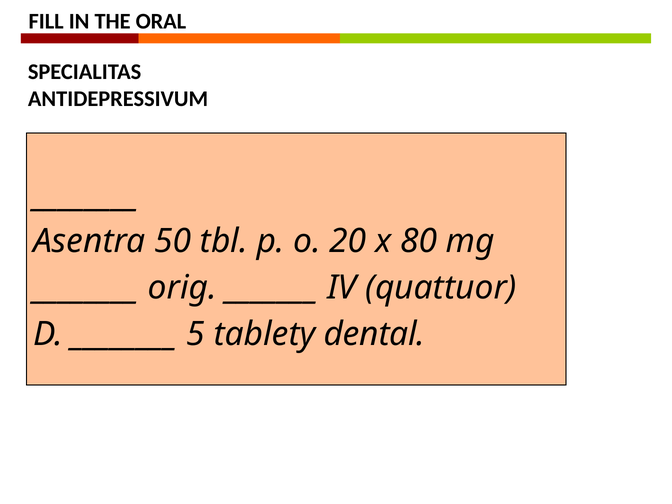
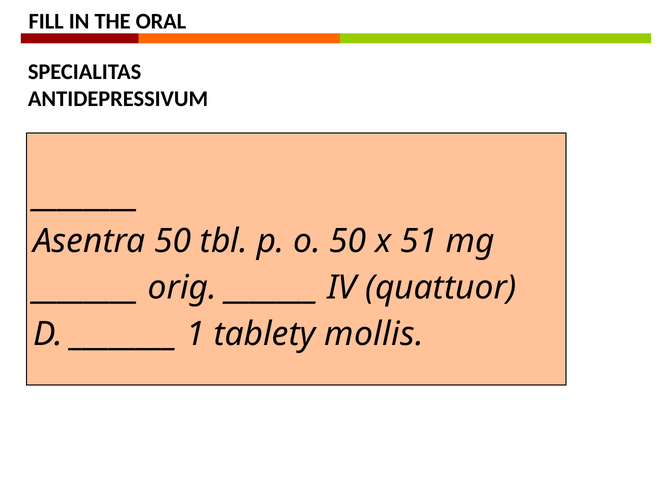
o 20: 20 -> 50
80: 80 -> 51
5: 5 -> 1
dental: dental -> mollis
